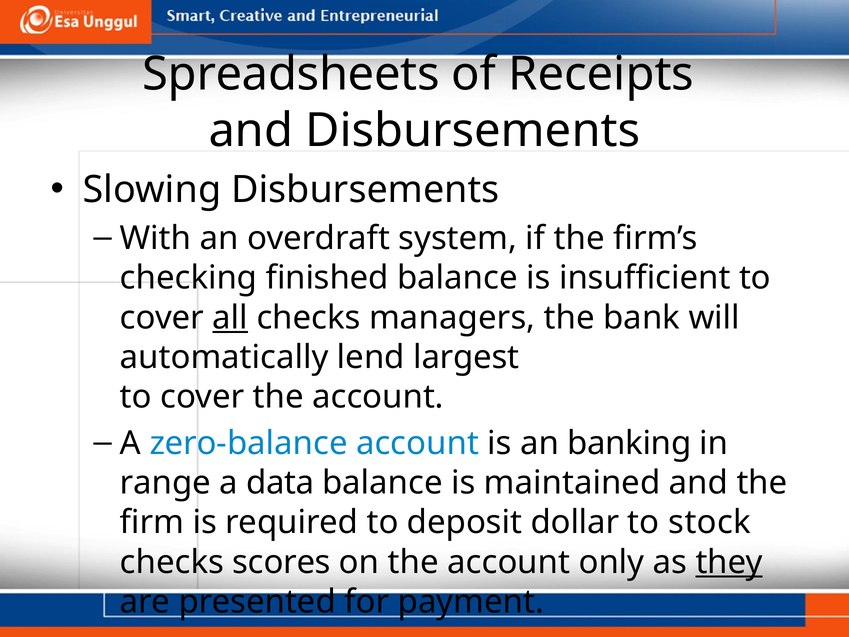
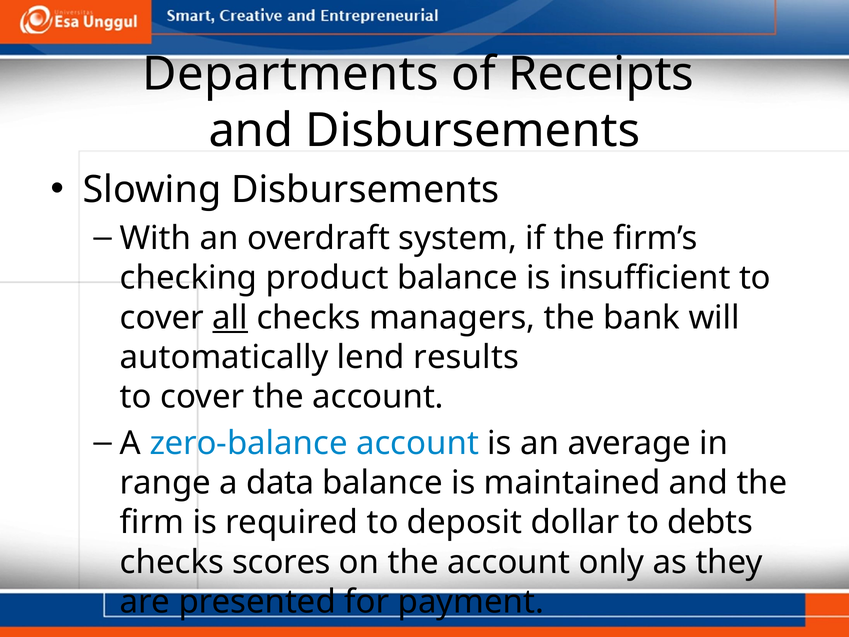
Spreadsheets: Spreadsheets -> Departments
finished: finished -> product
largest: largest -> results
banking: banking -> average
stock: stock -> debts
they underline: present -> none
